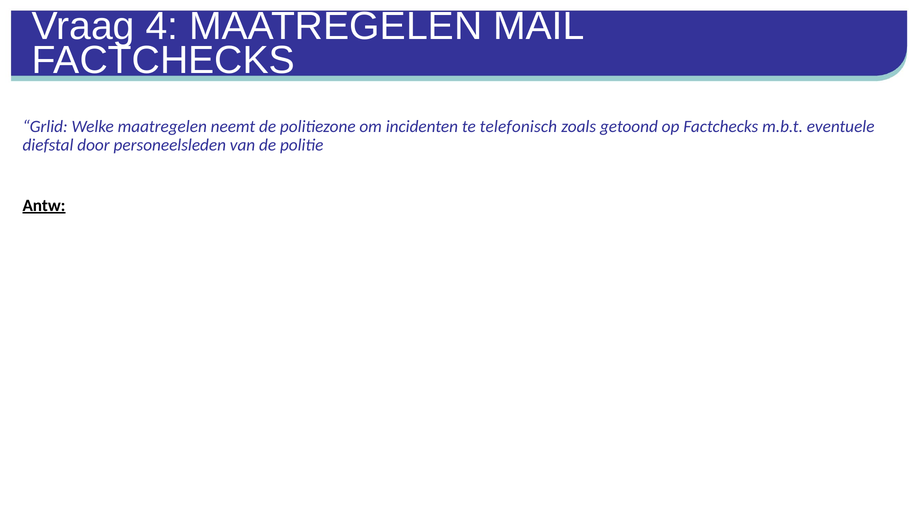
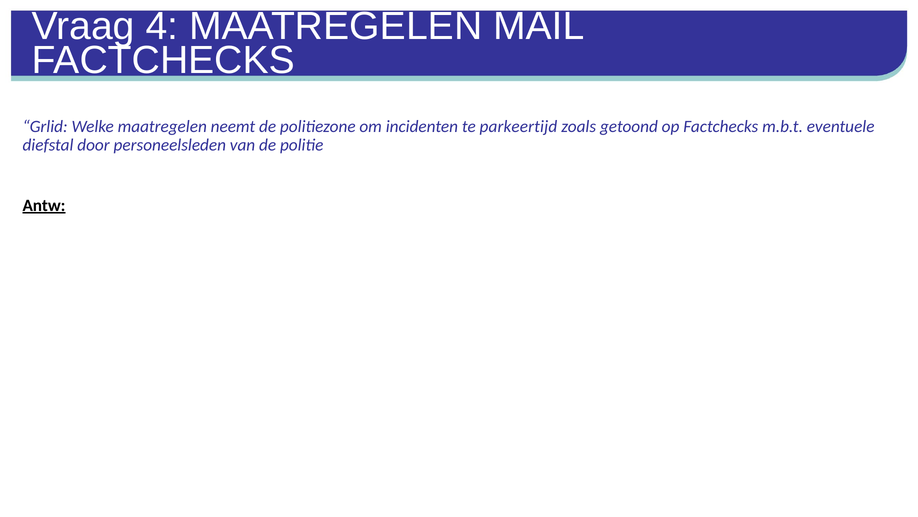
telefonisch: telefonisch -> parkeertijd
